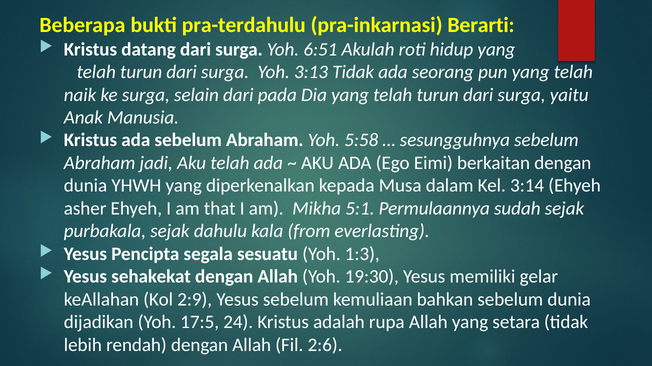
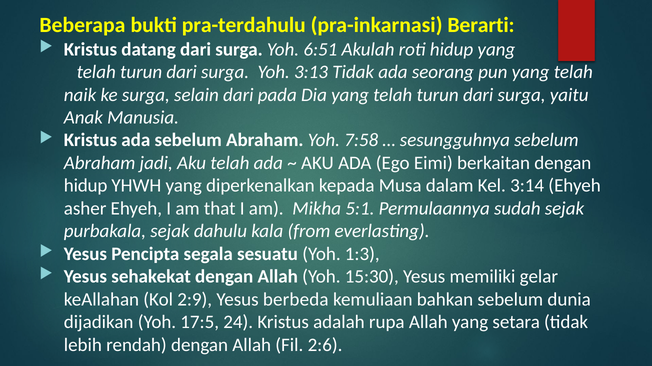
5:58: 5:58 -> 7:58
dunia at (86, 186): dunia -> hidup
19:30: 19:30 -> 15:30
Yesus sebelum: sebelum -> berbeda
